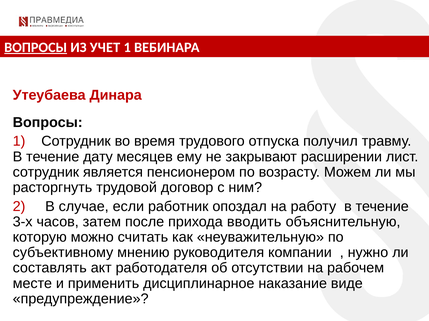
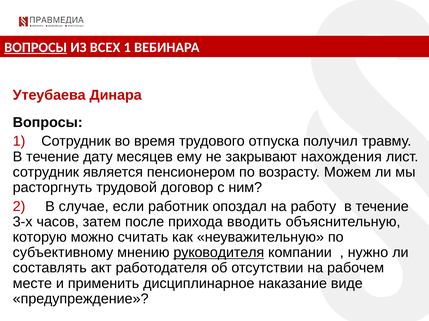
УЧЕТ: УЧЕТ -> ВСЕХ
расширении: расширении -> нахождения
руководителя underline: none -> present
